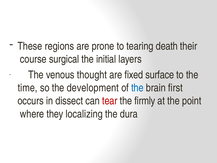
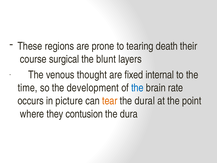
initial: initial -> blunt
surface: surface -> internal
first: first -> rate
dissect: dissect -> picture
tear colour: red -> orange
firmly: firmly -> dural
localizing: localizing -> contusion
